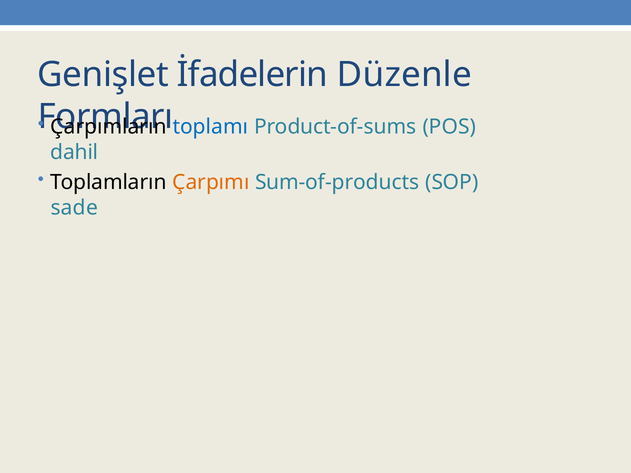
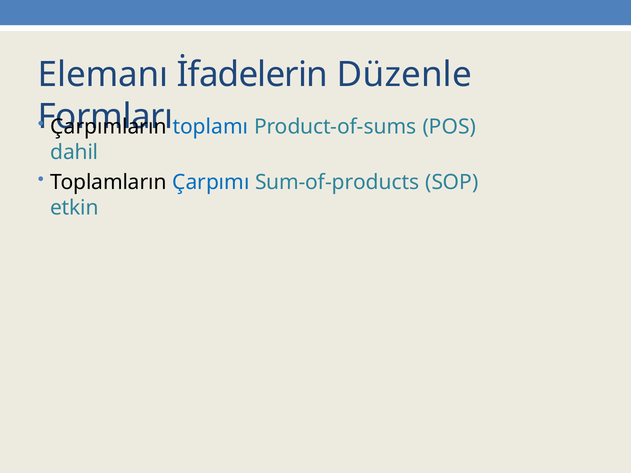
Genişlet: Genişlet -> Elemanı
Çarpımı colour: orange -> blue
sade: sade -> etkin
